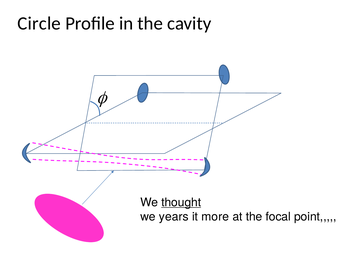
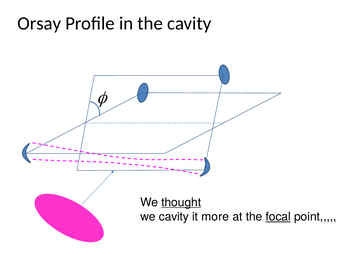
Circle: Circle -> Orsay
we years: years -> cavity
focal underline: none -> present
